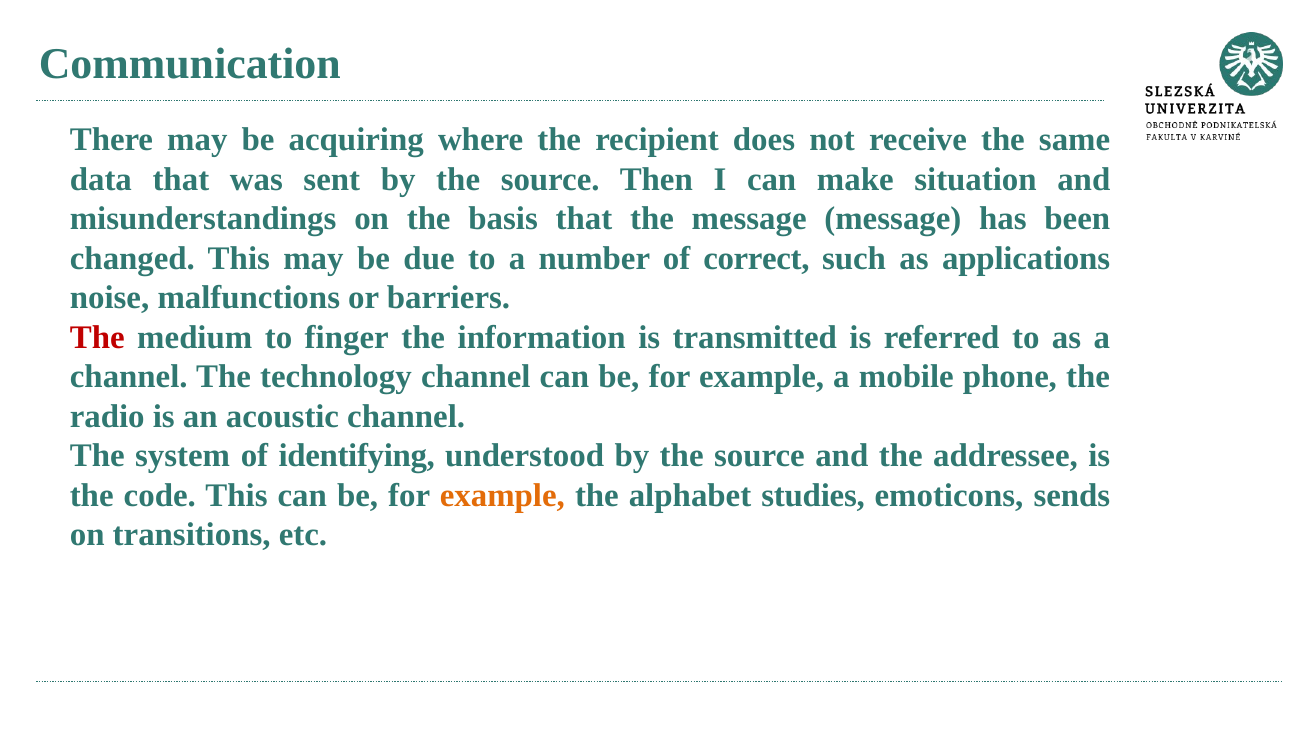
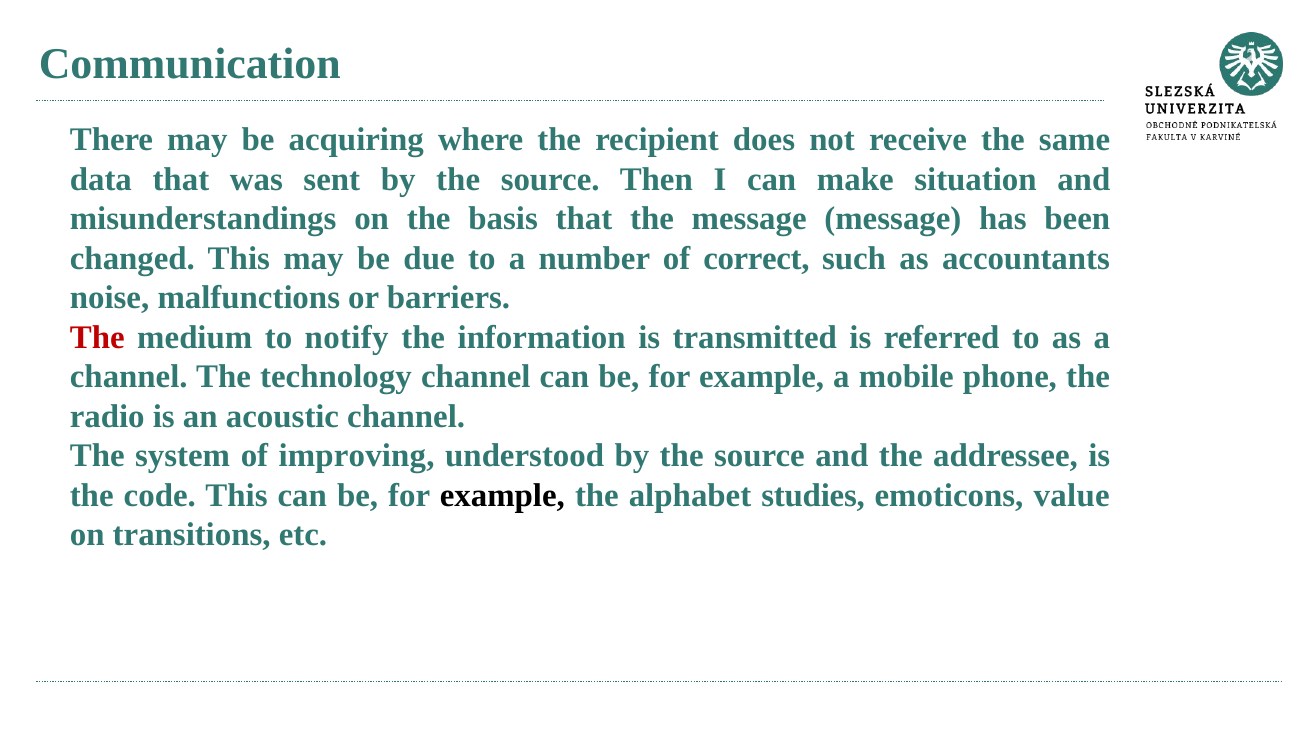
applications: applications -> accountants
finger: finger -> notify
identifying: identifying -> improving
example at (502, 495) colour: orange -> black
sends: sends -> value
